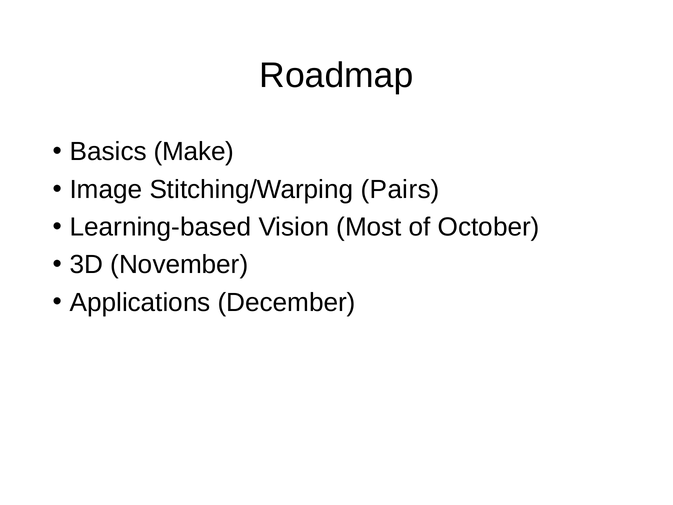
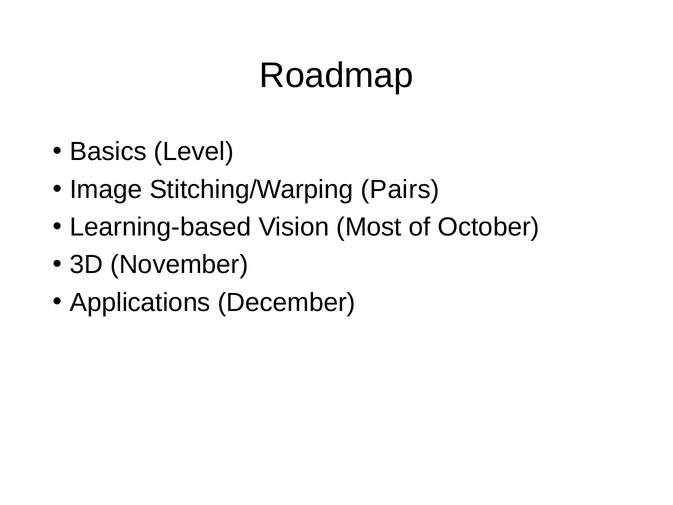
Make: Make -> Level
